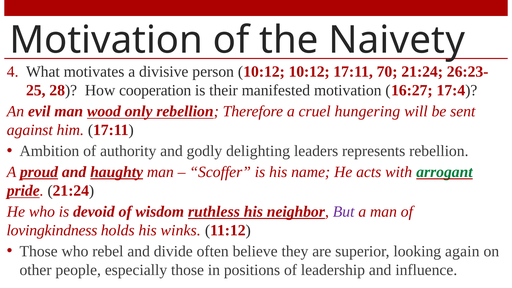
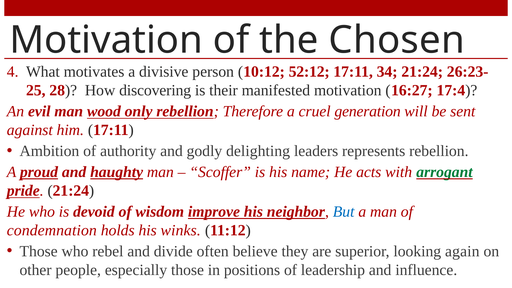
Naivety: Naivety -> Chosen
10:12 10:12: 10:12 -> 52:12
70: 70 -> 34
cooperation: cooperation -> discovering
hungering: hungering -> generation
ruthless: ruthless -> improve
But colour: purple -> blue
lovingkindness: lovingkindness -> condemnation
